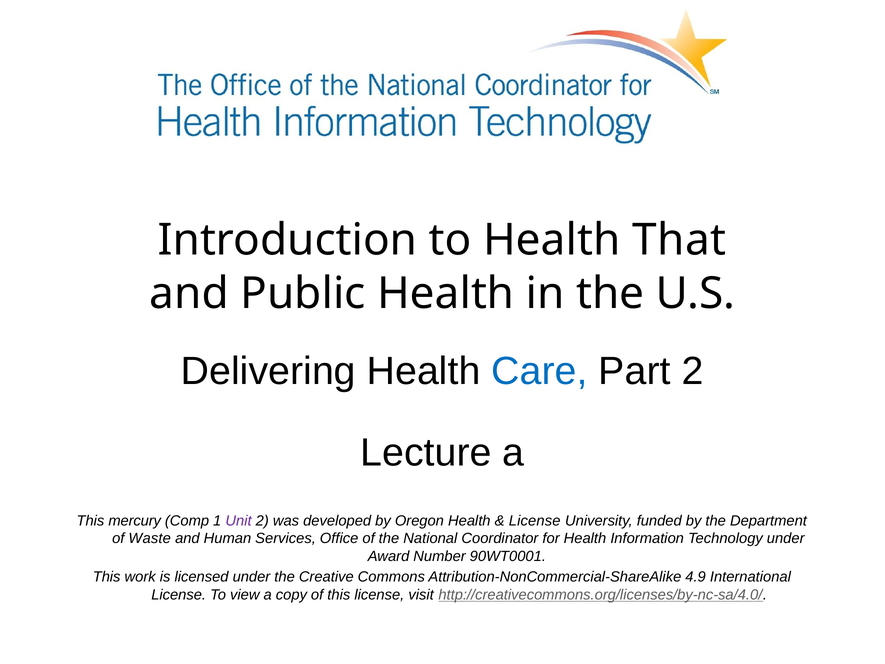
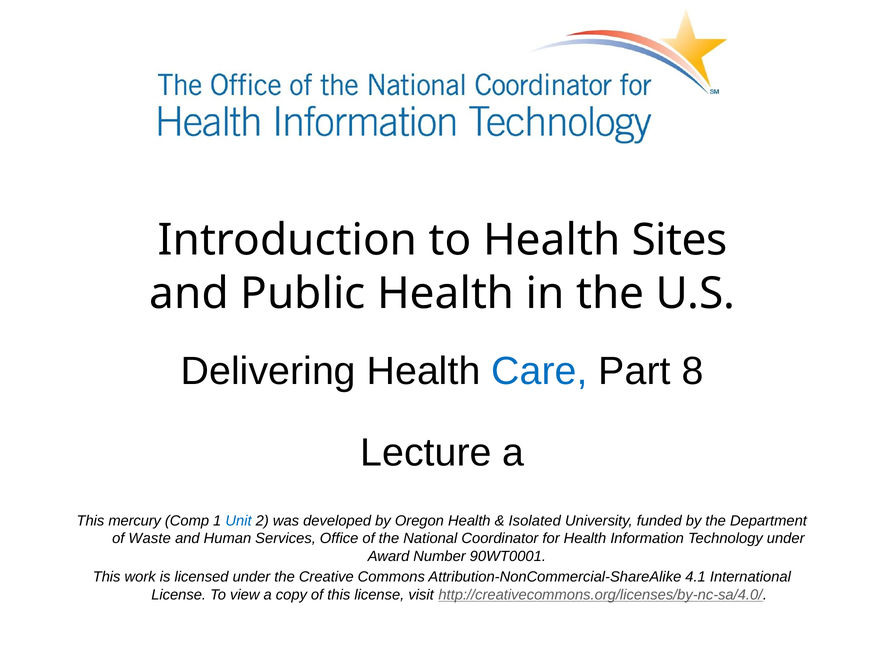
That: That -> Sites
Part 2: 2 -> 8
Unit colour: purple -> blue
License at (535, 521): License -> Isolated
4.9: 4.9 -> 4.1
